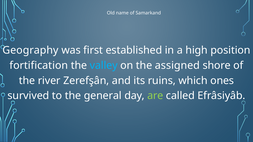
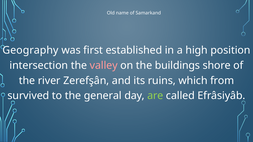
fortification: fortification -> intersection
valley colour: light blue -> pink
assigned: assigned -> buildings
ones: ones -> from
